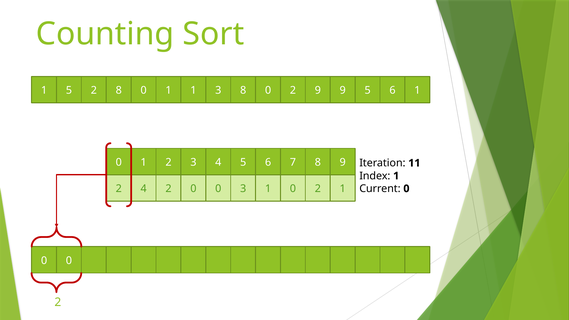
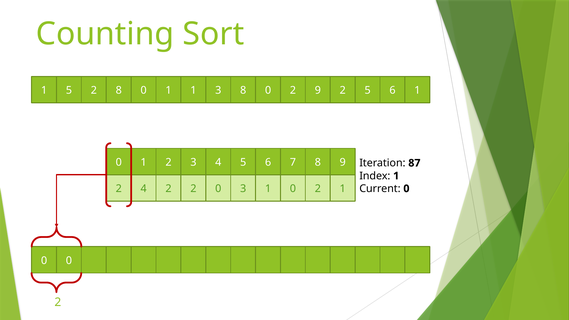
2 9 9: 9 -> 2
11: 11 -> 87
2 0: 0 -> 2
